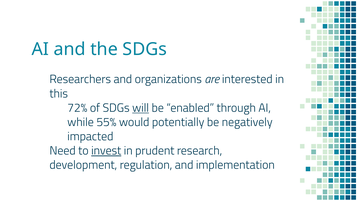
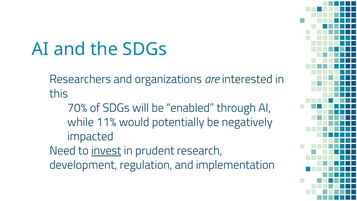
72%: 72% -> 70%
will underline: present -> none
55%: 55% -> 11%
